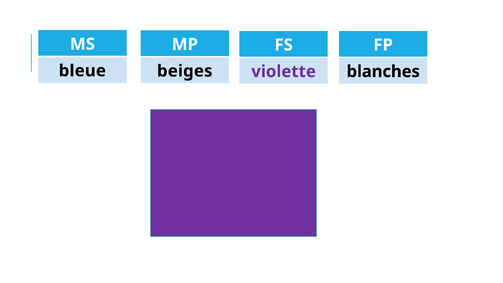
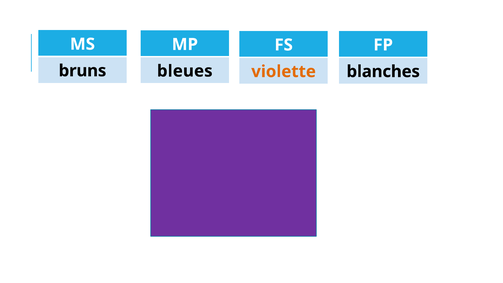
bleue: bleue -> bruns
beiges: beiges -> bleues
violette colour: purple -> orange
